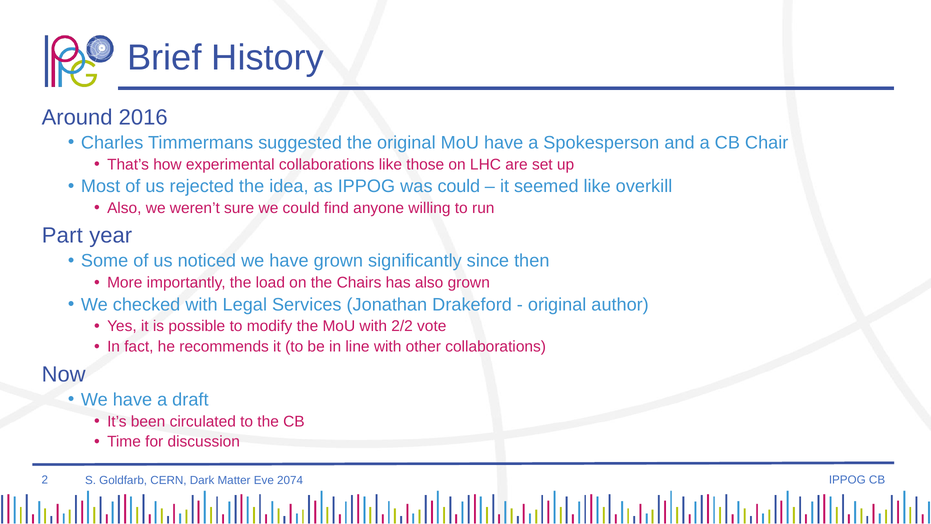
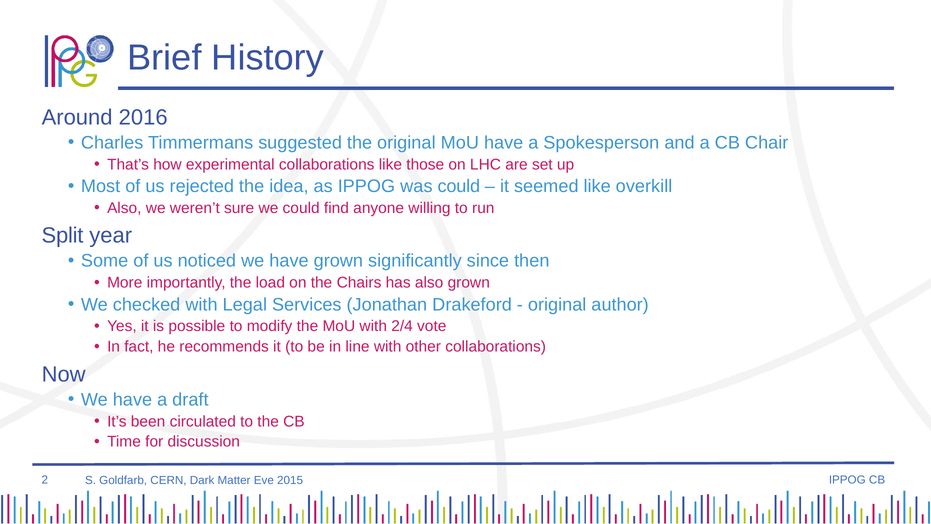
Part: Part -> Split
2/2: 2/2 -> 2/4
2074: 2074 -> 2015
